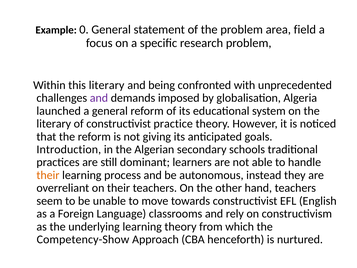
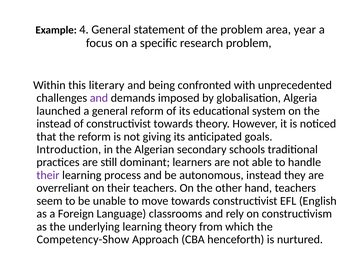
0: 0 -> 4
field: field -> year
literary at (54, 124): literary -> instead
constructivist practice: practice -> towards
their at (48, 175) colour: orange -> purple
